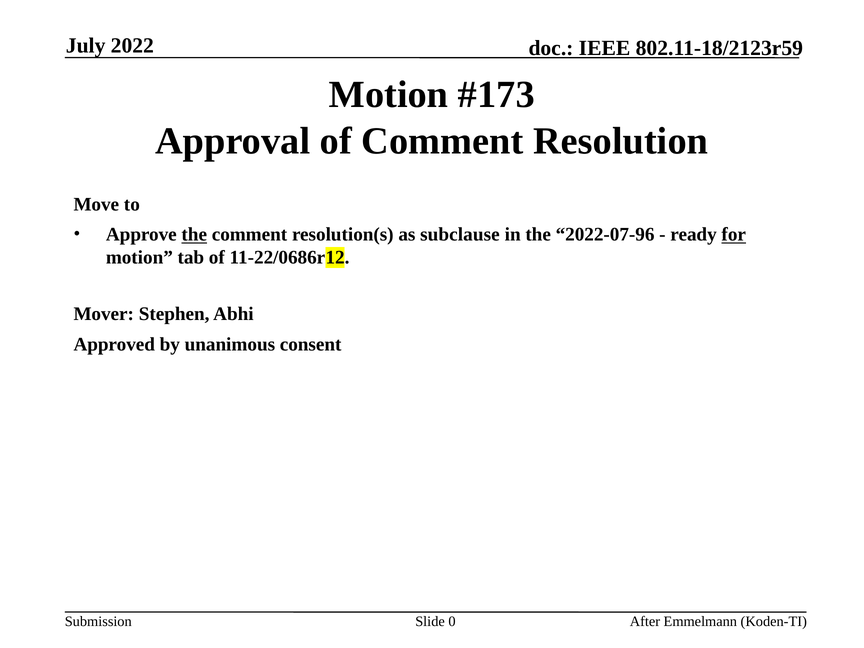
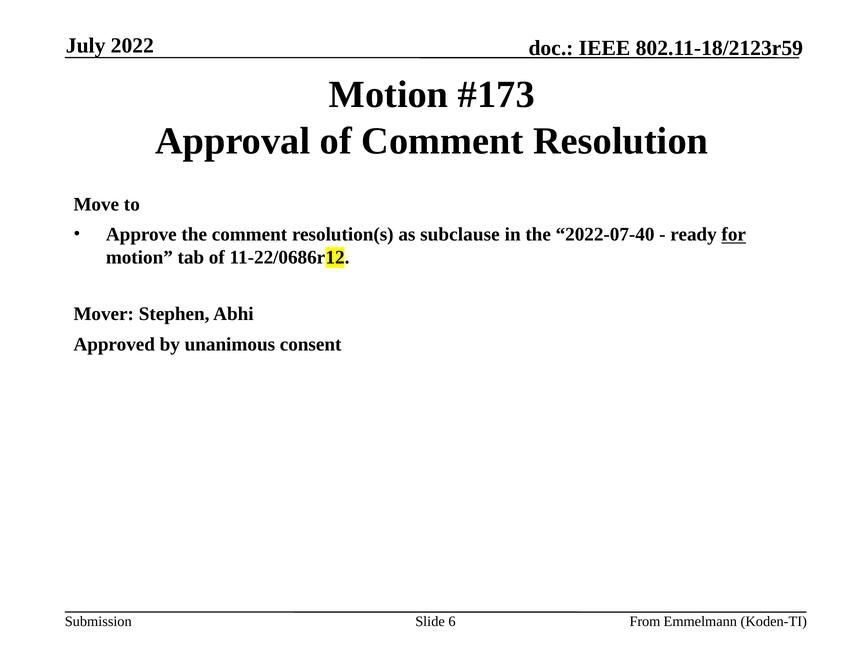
the at (194, 235) underline: present -> none
2022-07-96: 2022-07-96 -> 2022-07-40
0: 0 -> 6
After: After -> From
